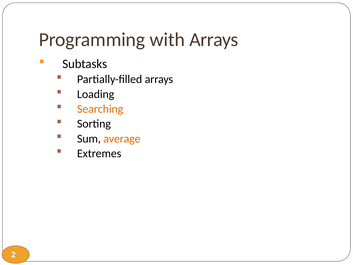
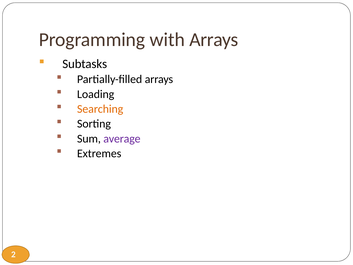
average colour: orange -> purple
